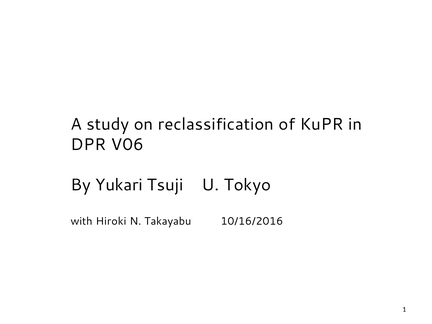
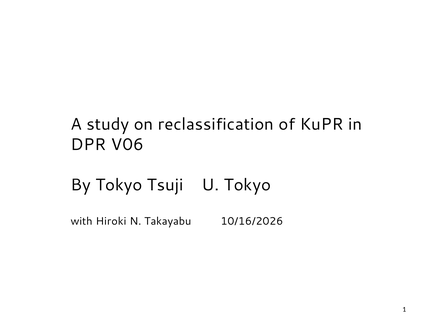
By Yukari: Yukari -> Tokyo
10/16/2016: 10/16/2016 -> 10/16/2026
